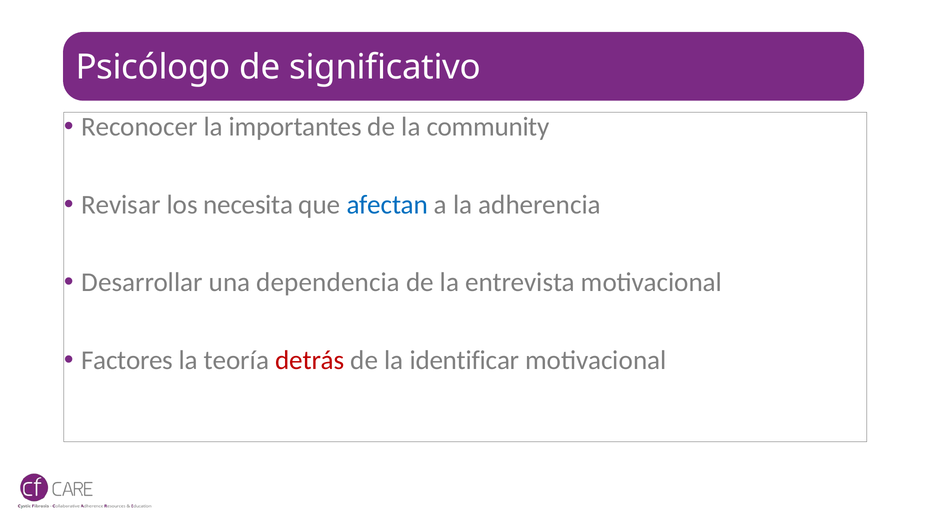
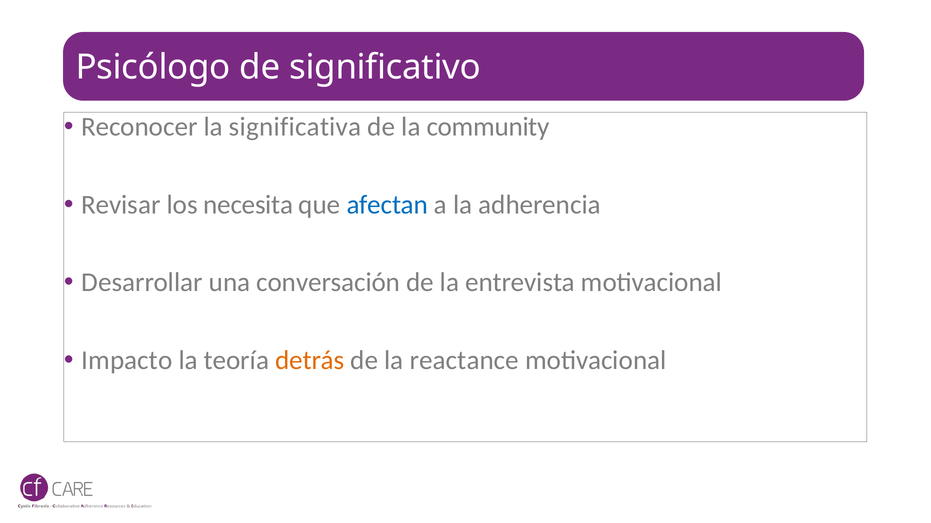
importantes: importantes -> significativa
dependencia: dependencia -> conversación
Factores: Factores -> Impacto
detrás colour: red -> orange
identificar: identificar -> reactance
